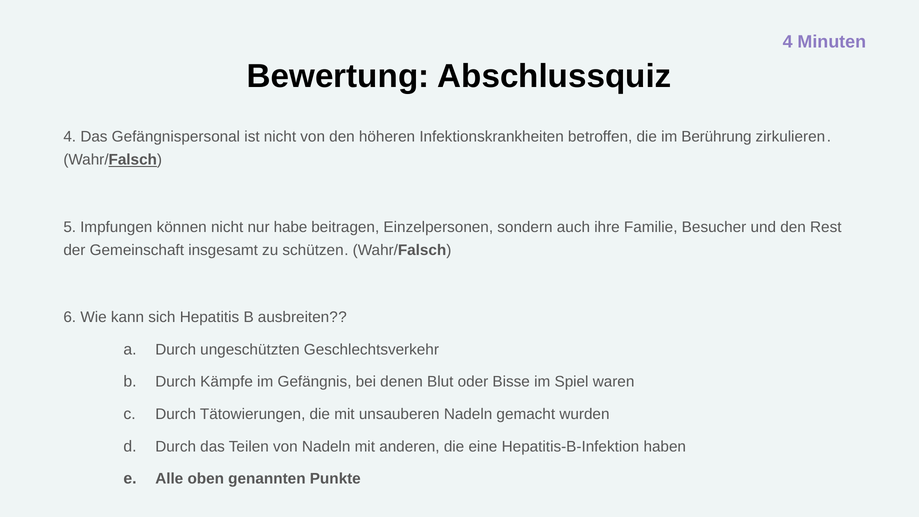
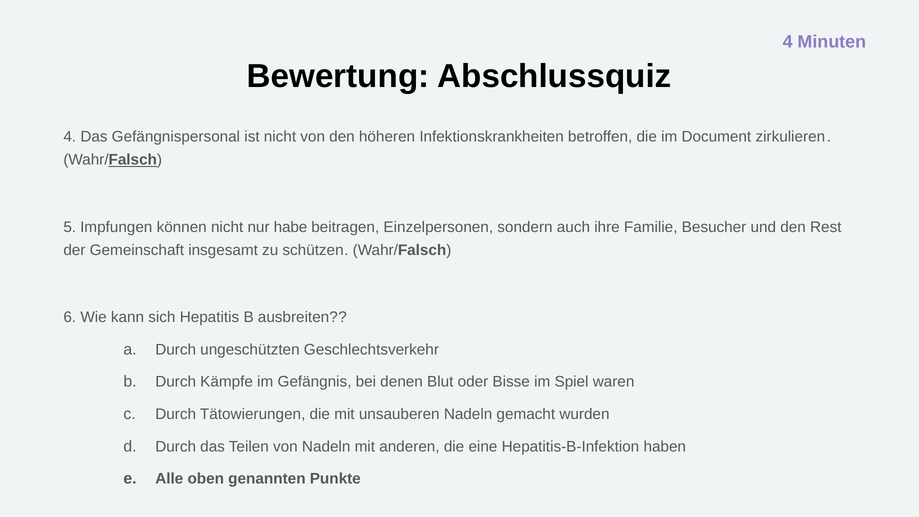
Berührung: Berührung -> Document
